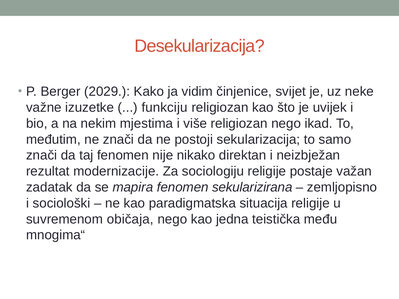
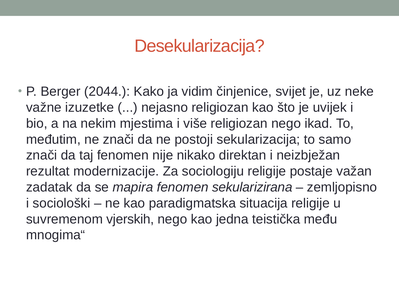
2029: 2029 -> 2044
funkciju: funkciju -> nejasno
običaja: običaja -> vjerskih
